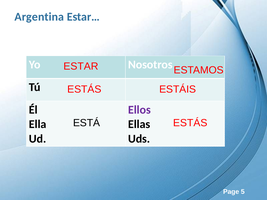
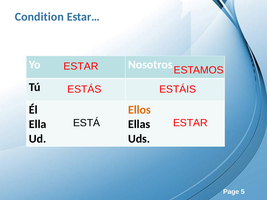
Argentina: Argentina -> Condition
Ellos colour: purple -> orange
ESTÁS at (190, 123): ESTÁS -> ESTAR
